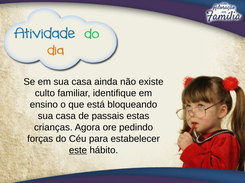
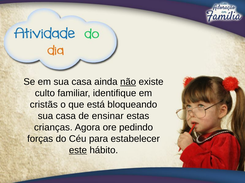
não underline: none -> present
ensino: ensino -> cristãs
passais: passais -> ensinar
